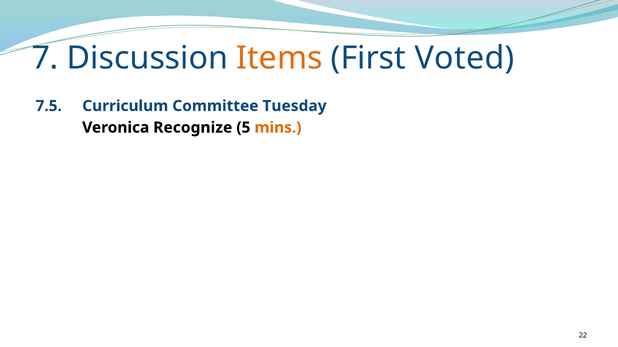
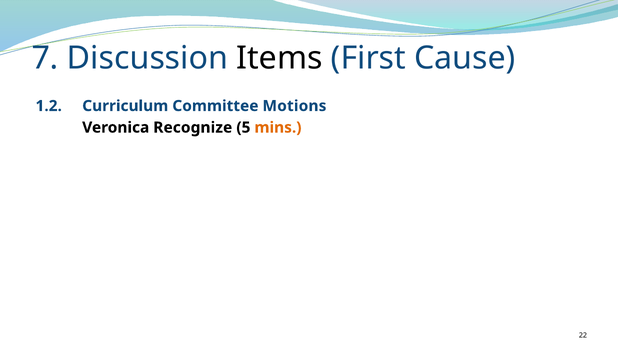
Items colour: orange -> black
Voted: Voted -> Cause
7.5: 7.5 -> 1.2
Tuesday: Tuesday -> Motions
